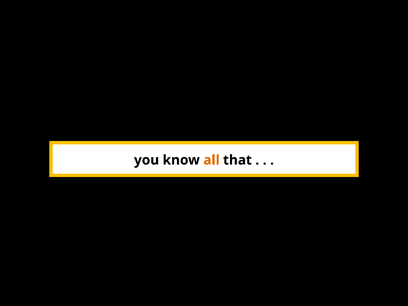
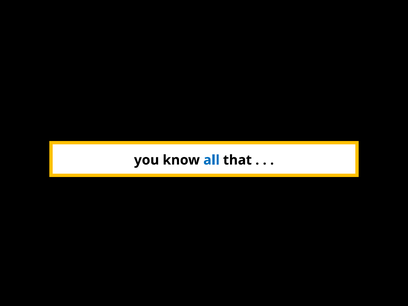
all colour: orange -> blue
